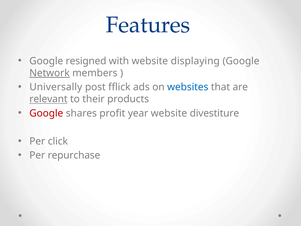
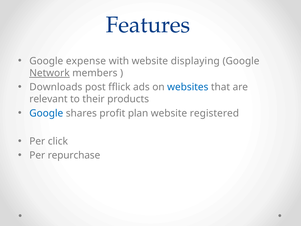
resigned: resigned -> expense
Universally: Universally -> Downloads
relevant underline: present -> none
Google at (46, 113) colour: red -> blue
year: year -> plan
divestiture: divestiture -> registered
